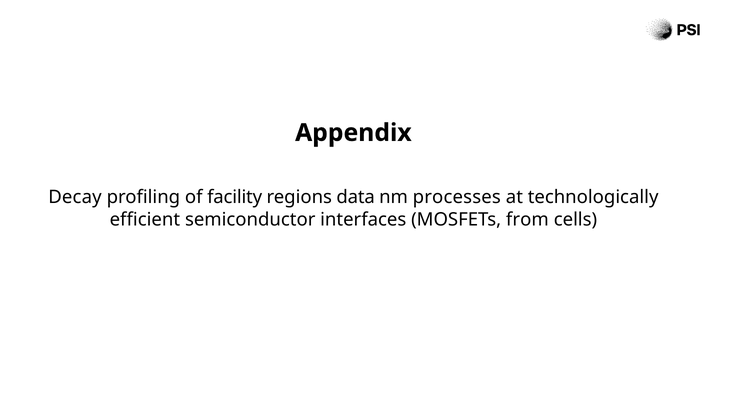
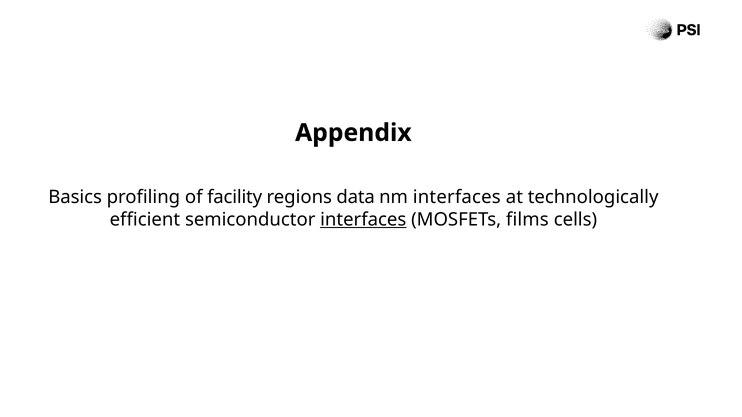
Decay: Decay -> Basics
nm processes: processes -> interfaces
interfaces at (363, 220) underline: none -> present
from: from -> films
